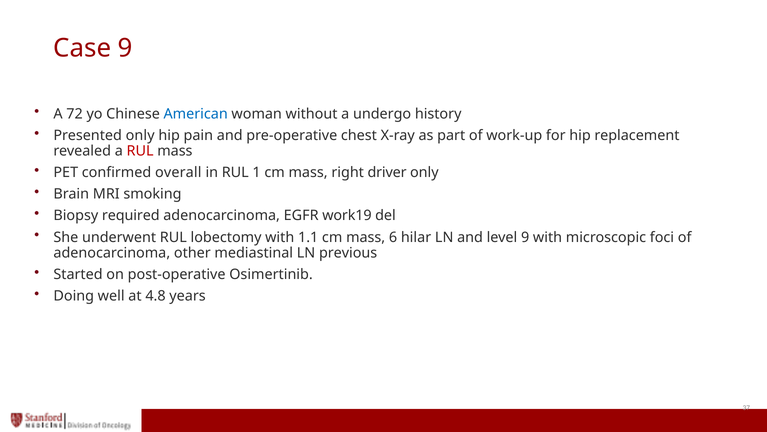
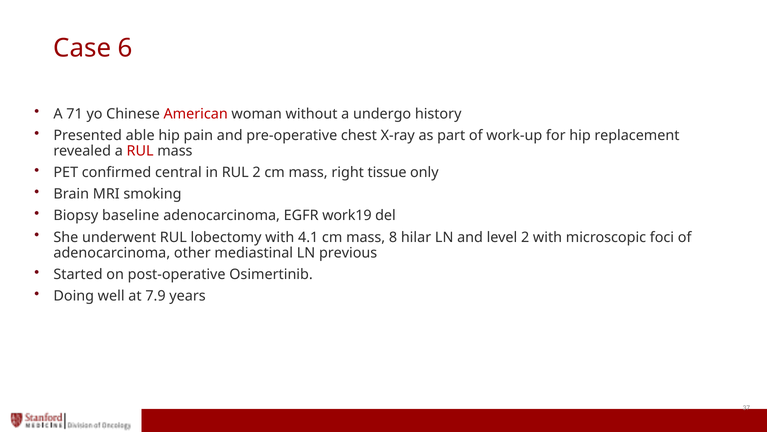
Case 9: 9 -> 6
72: 72 -> 71
American colour: blue -> red
Presented only: only -> able
overall: overall -> central
RUL 1: 1 -> 2
driver: driver -> tissue
required: required -> baseline
1.1: 1.1 -> 4.1
6: 6 -> 8
level 9: 9 -> 2
4.8: 4.8 -> 7.9
